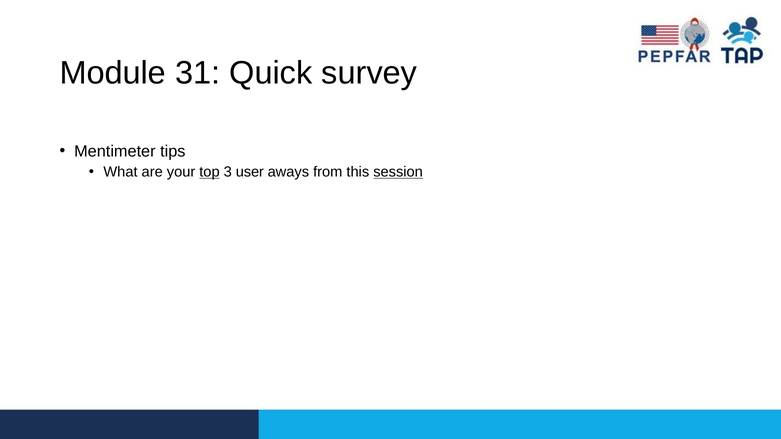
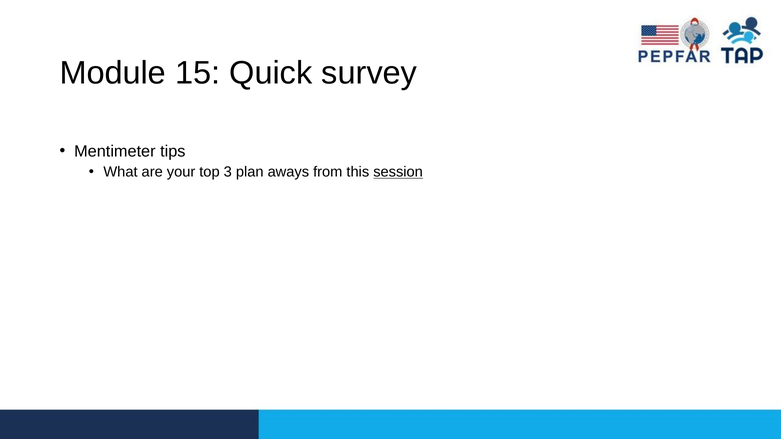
31: 31 -> 15
top underline: present -> none
user: user -> plan
